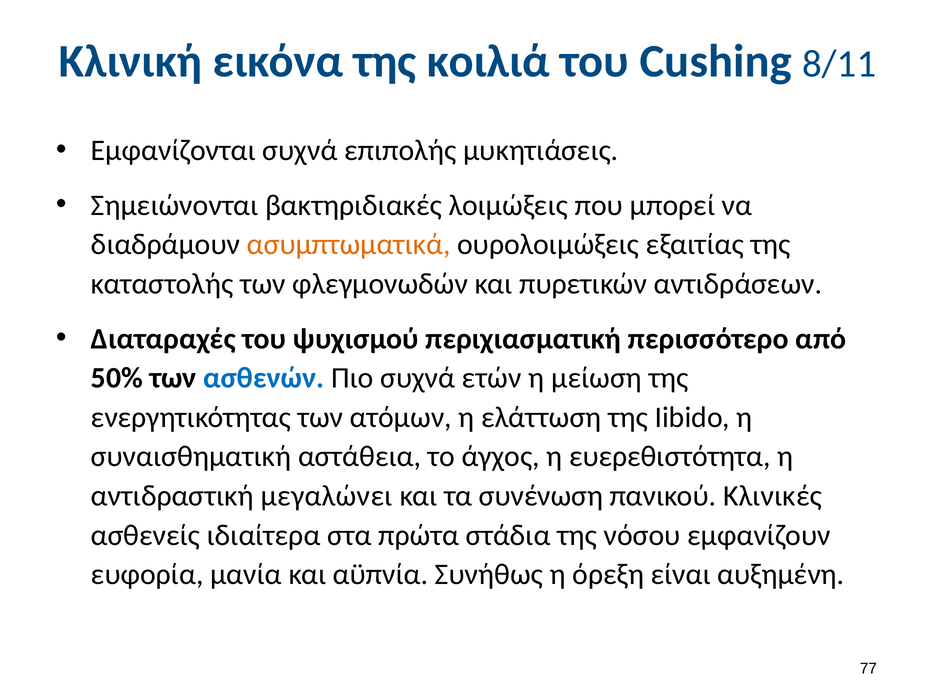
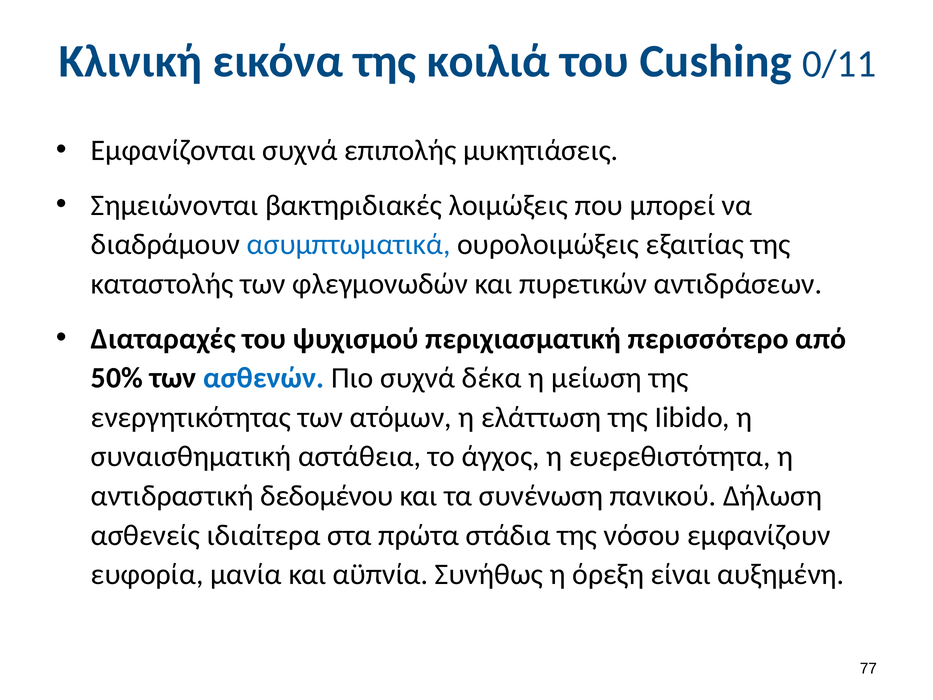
8/11: 8/11 -> 0/11
ασυμπτωματικά colour: orange -> blue
ετών: ετών -> δέκα
μεγαλώνει: μεγαλώνει -> δεδομένου
Κλινικές: Κλινικές -> Δήλωση
